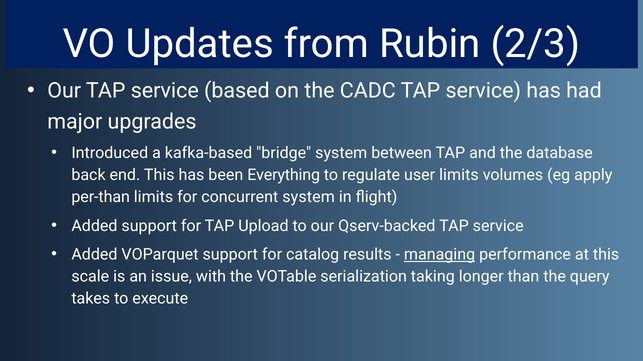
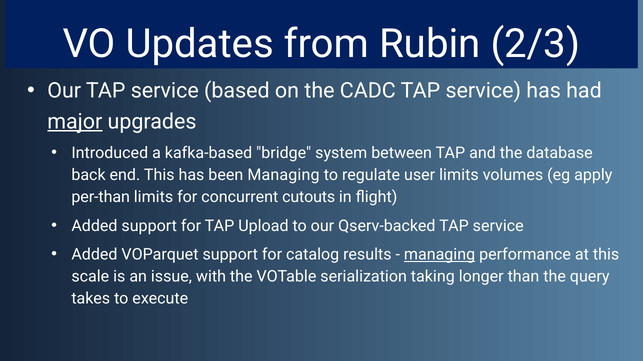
major underline: none -> present
been Everything: Everything -> Managing
concurrent system: system -> cutouts
